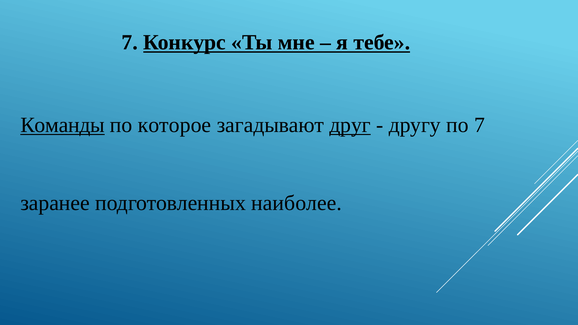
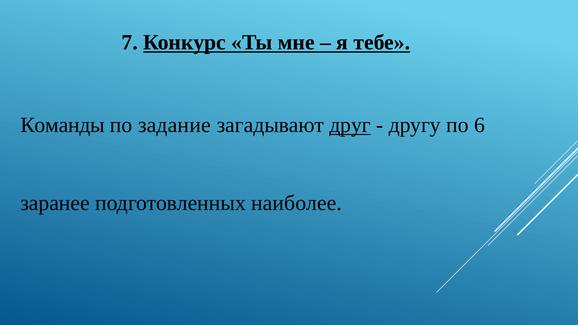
Команды underline: present -> none
которое: которое -> задание
по 7: 7 -> 6
